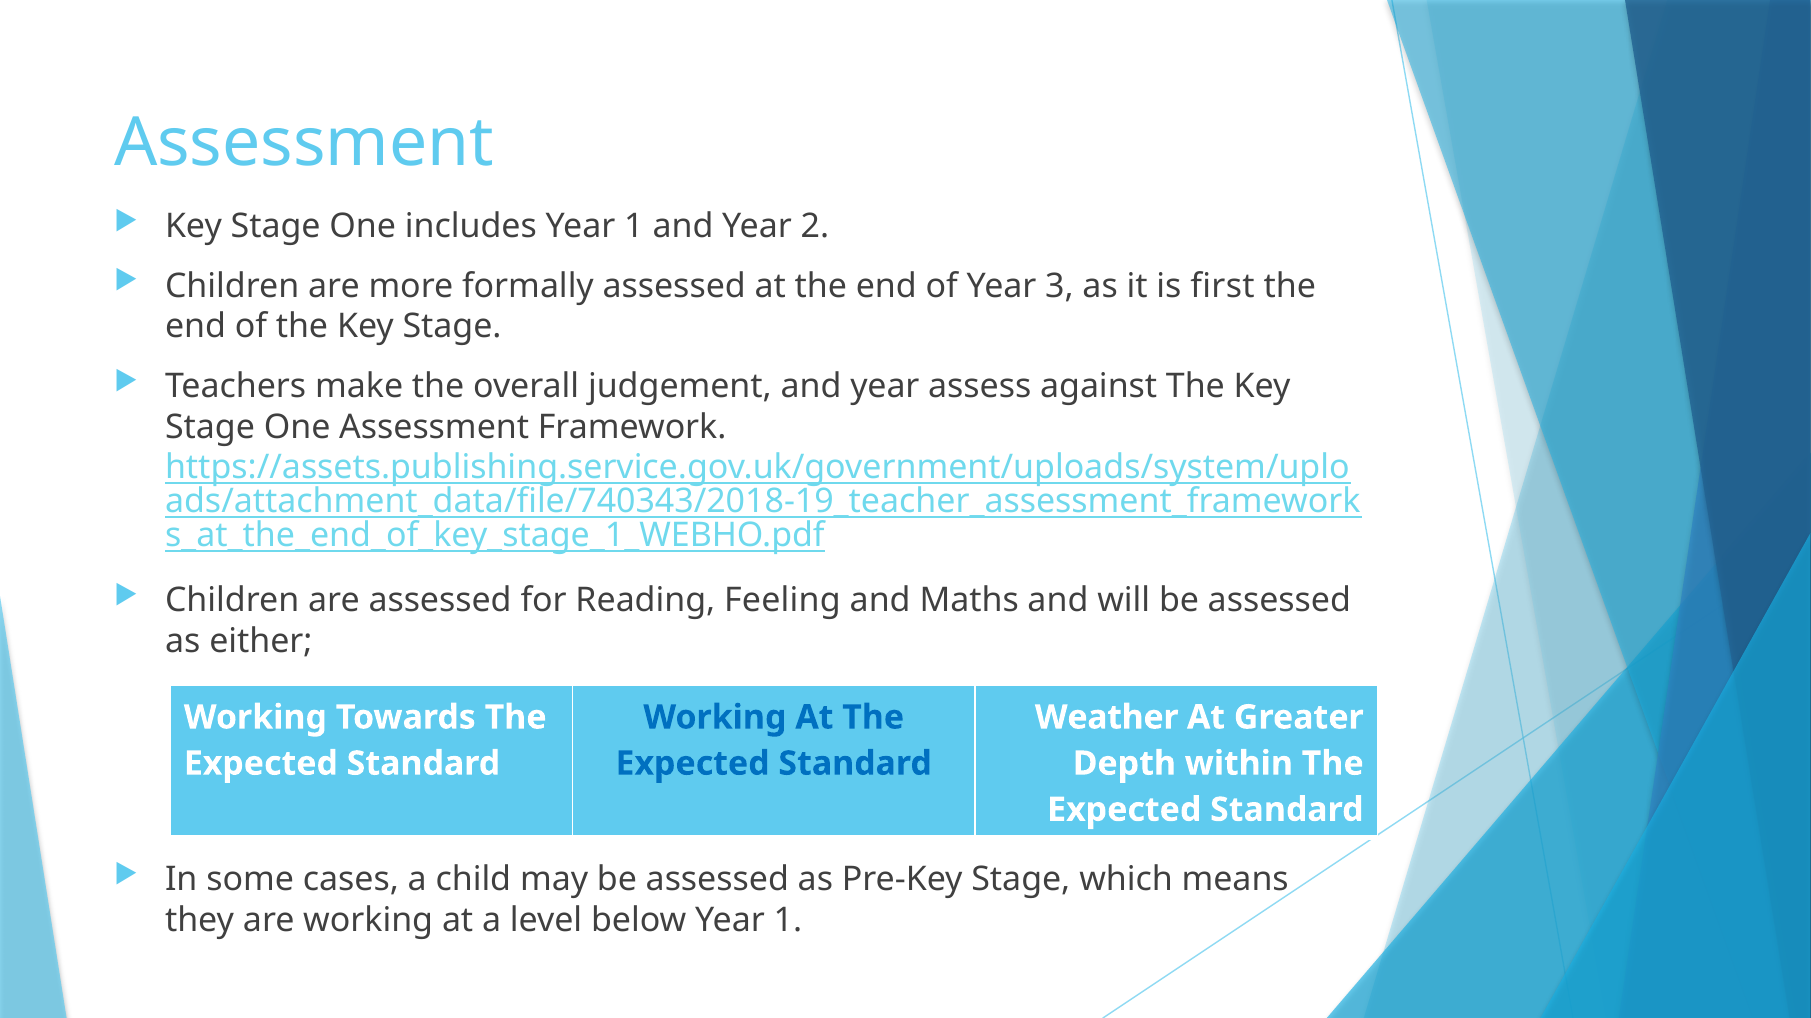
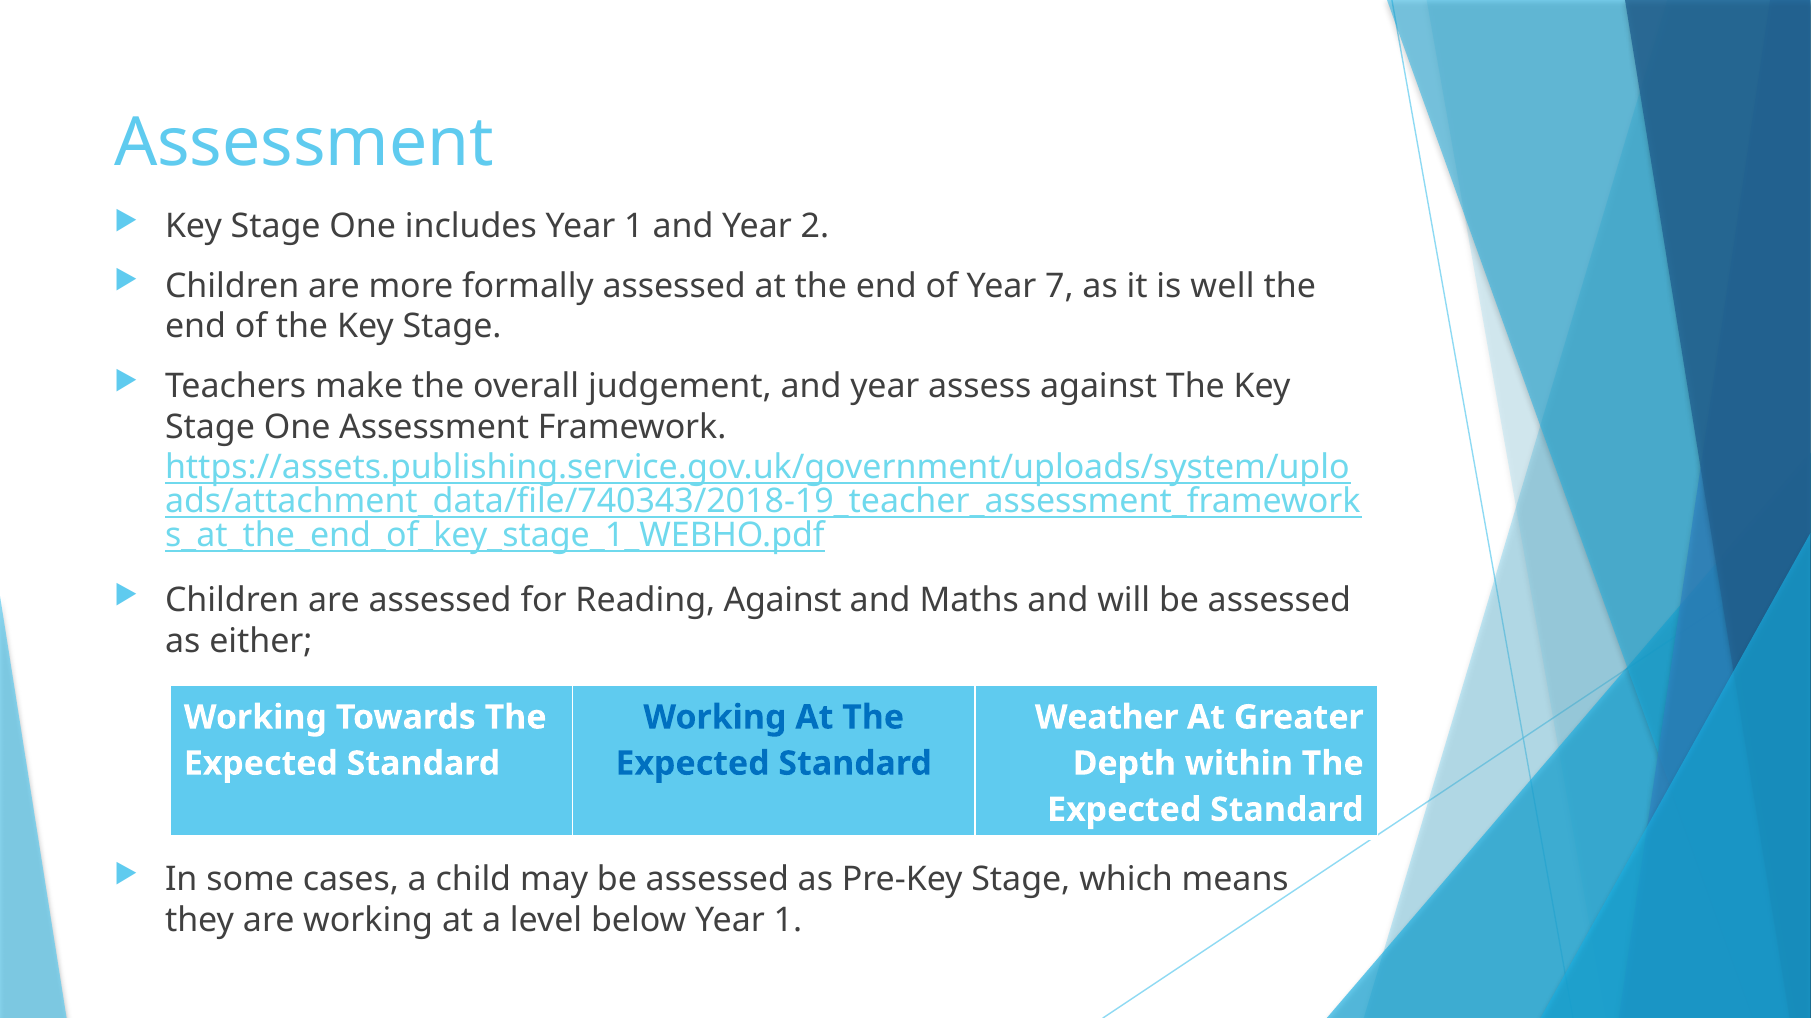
3: 3 -> 7
first: first -> well
Reading Feeling: Feeling -> Against
